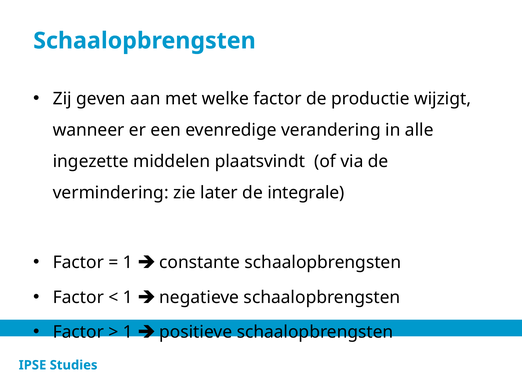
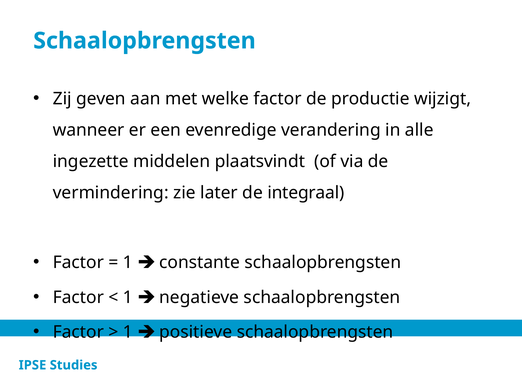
integrale: integrale -> integraal
